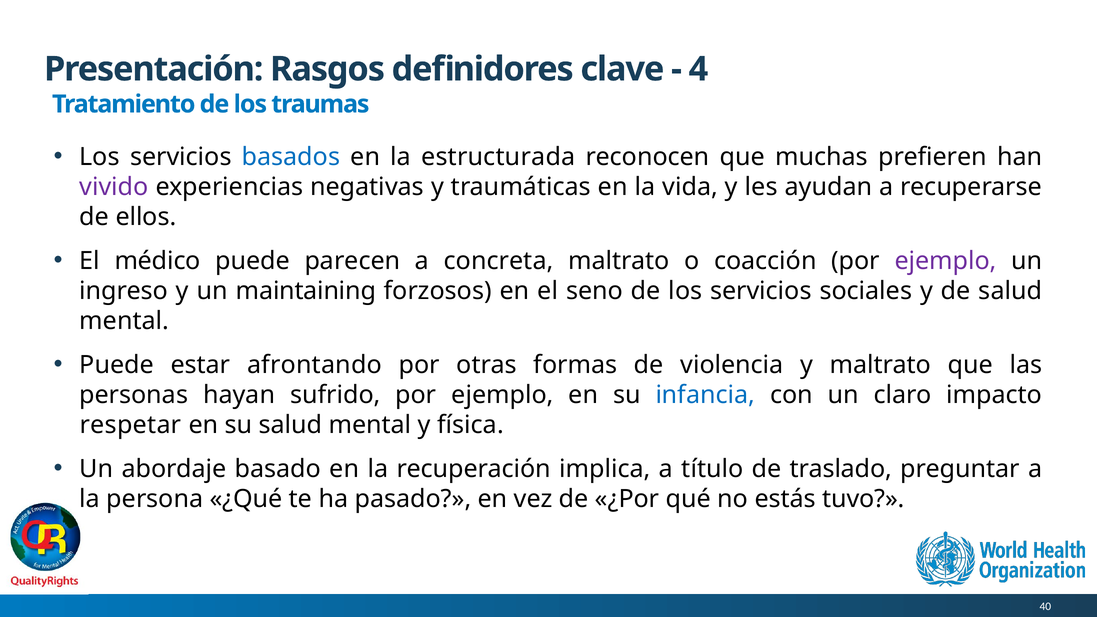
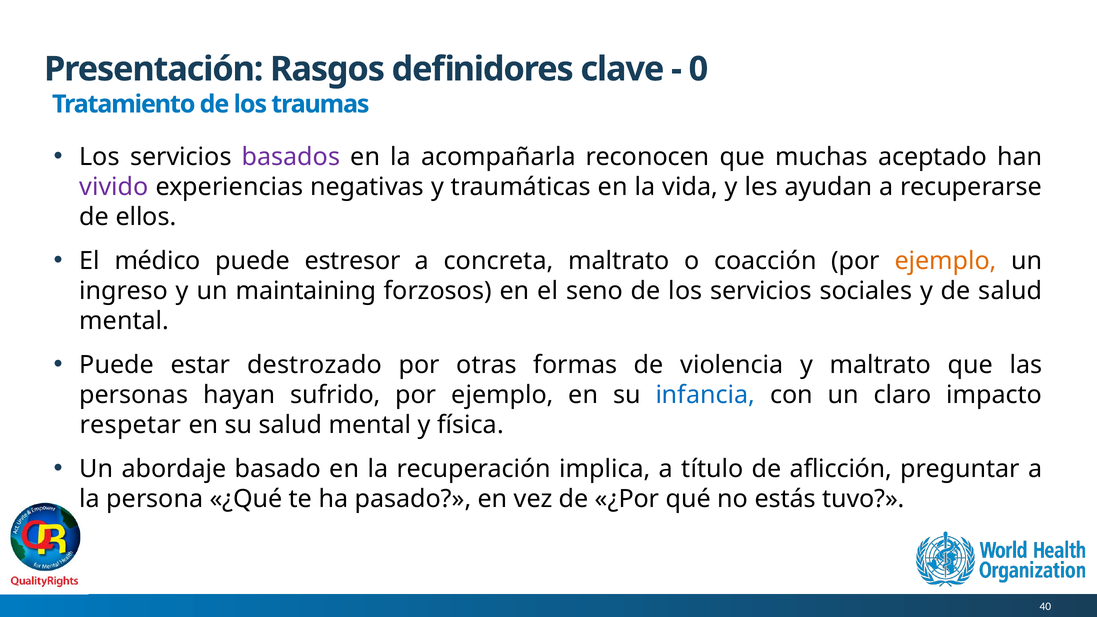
4: 4 -> 0
basados colour: blue -> purple
estructurada: estructurada -> acompañarla
prefieren: prefieren -> aceptado
parecen: parecen -> estresor
ejemplo at (946, 261) colour: purple -> orange
afrontando: afrontando -> destrozado
traslado: traslado -> aflicción
